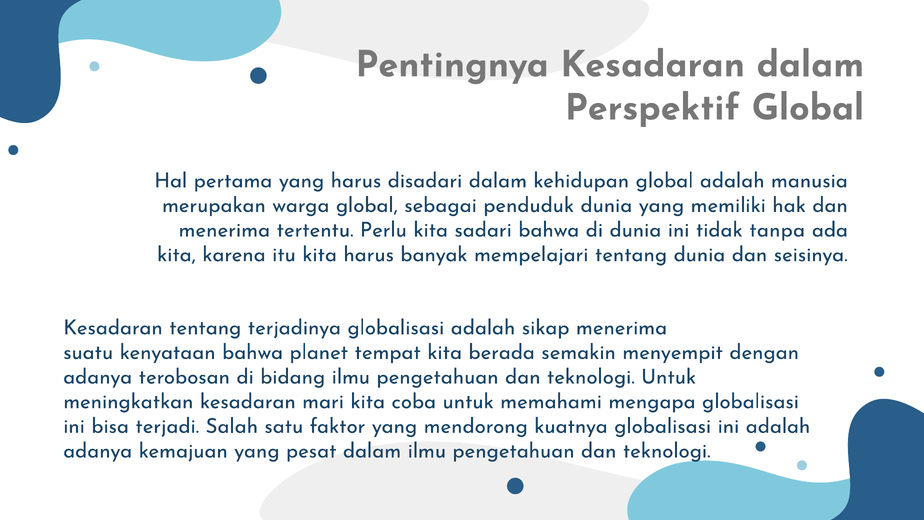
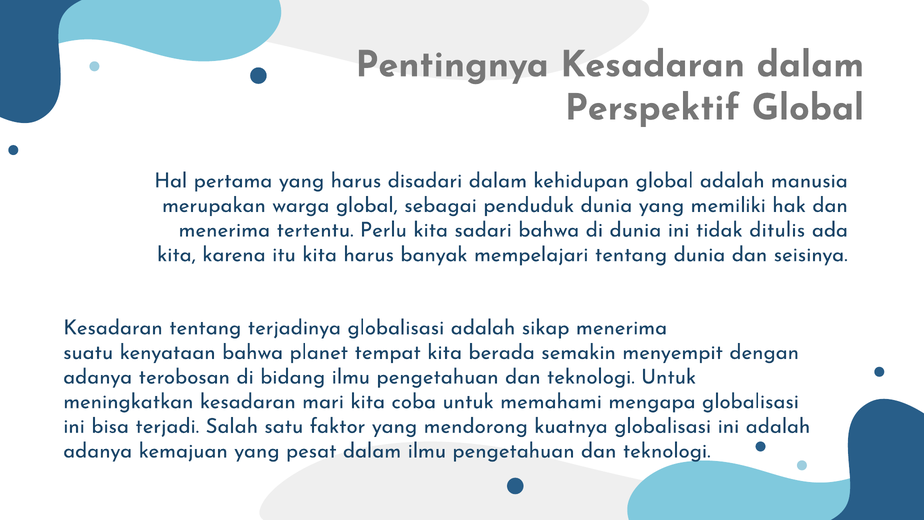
tanpa: tanpa -> ditulis
